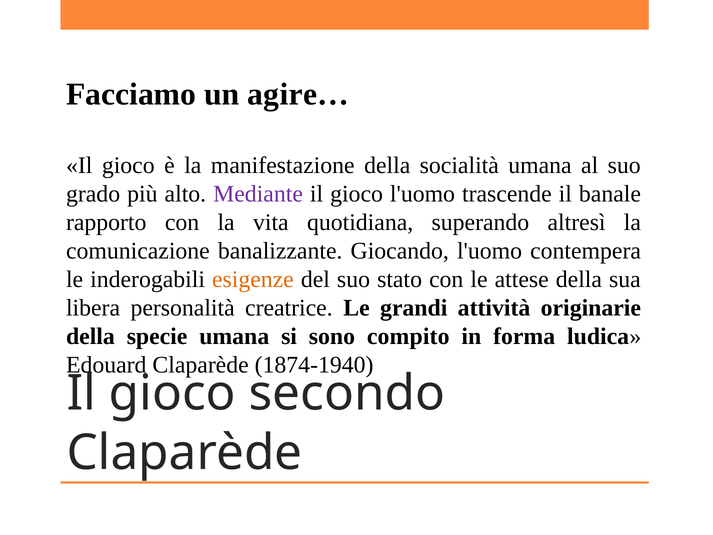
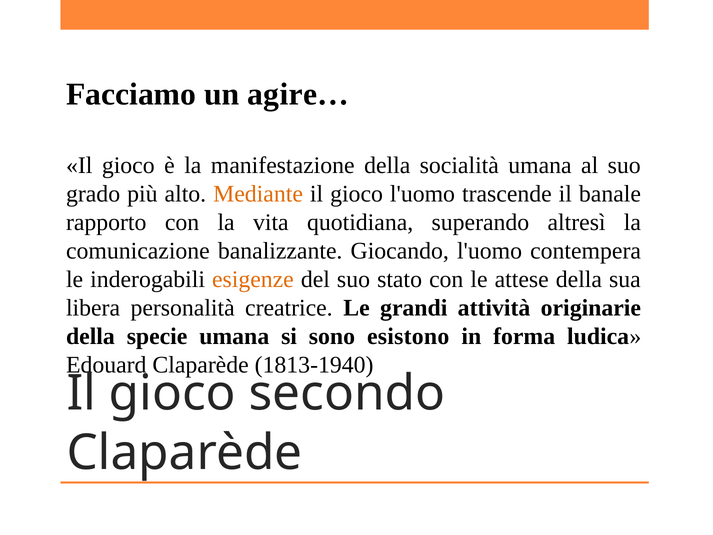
Mediante colour: purple -> orange
compito: compito -> esistono
1874-1940: 1874-1940 -> 1813-1940
